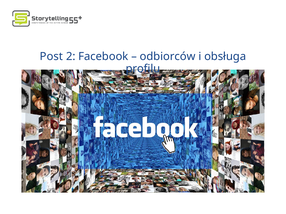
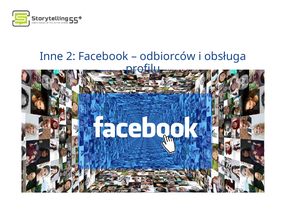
Post: Post -> Inne
